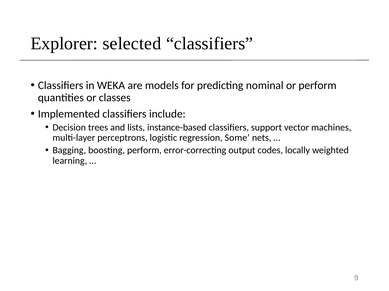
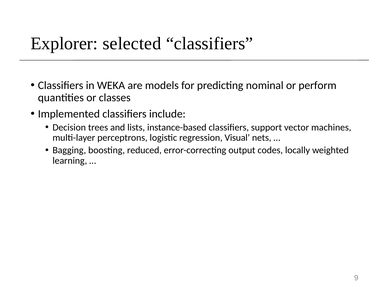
Some: Some -> Visual
boosting perform: perform -> reduced
